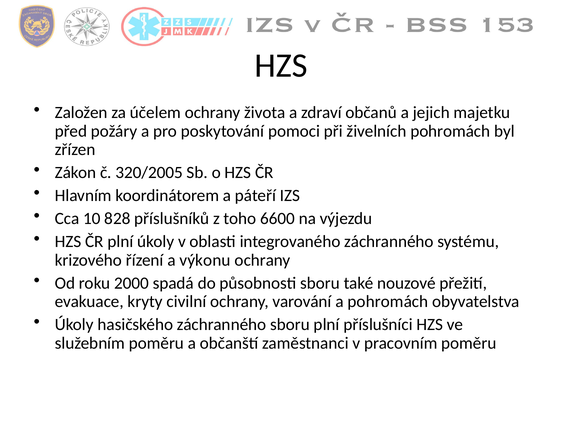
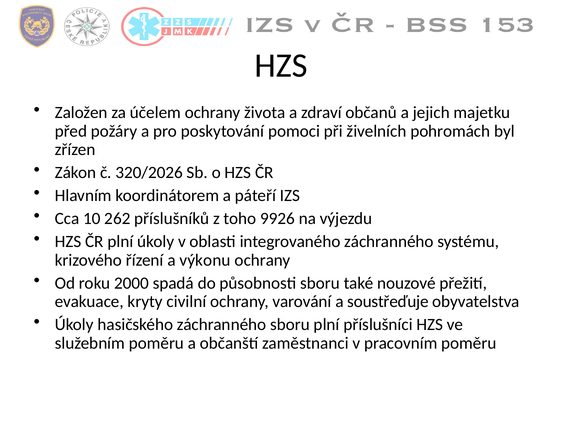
320/2005: 320/2005 -> 320/2026
828: 828 -> 262
6600: 6600 -> 9926
a pohromách: pohromách -> soustřeďuje
